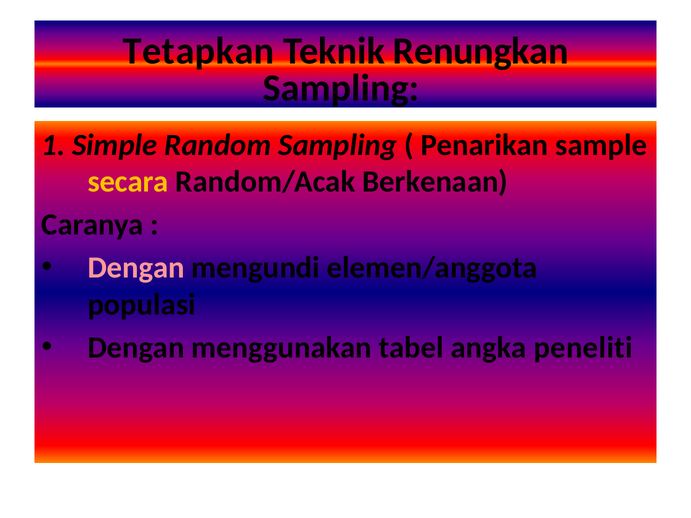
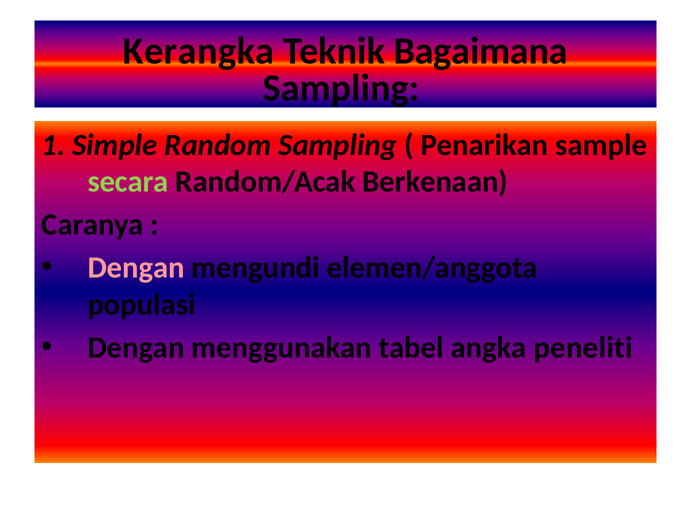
Tetapkan: Tetapkan -> Kerangka
Renungkan: Renungkan -> Bagaimana
secara colour: yellow -> light green
